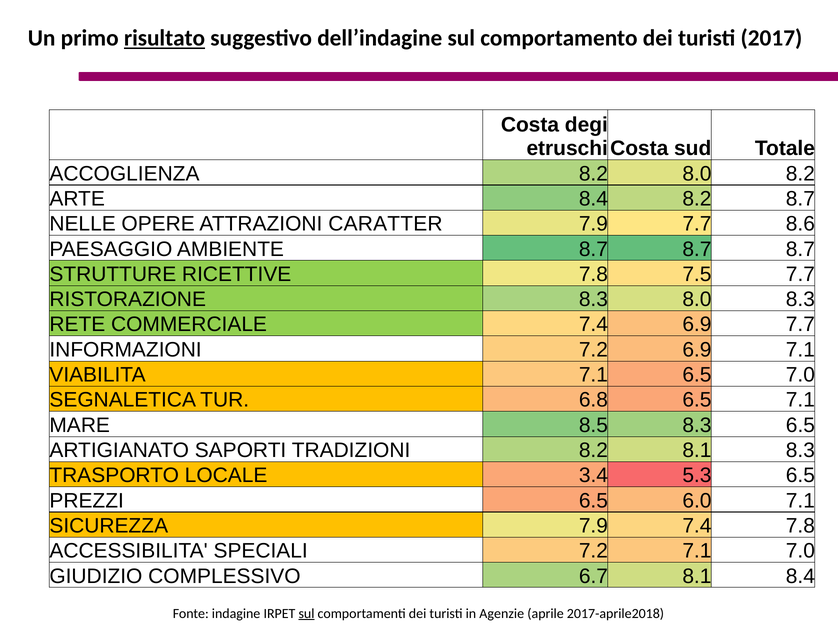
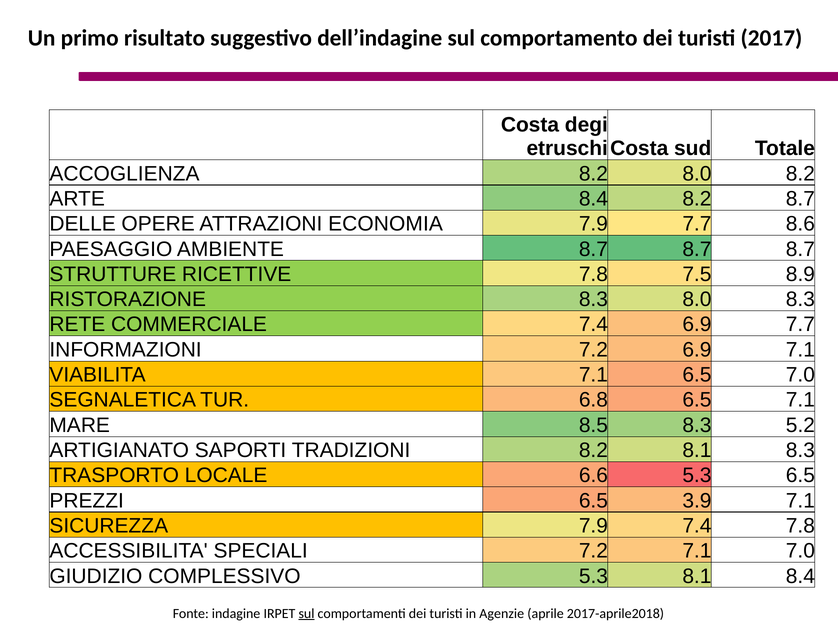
risultato underline: present -> none
NELLE: NELLE -> DELLE
CARATTER: CARATTER -> ECONOMIA
7.5 7.7: 7.7 -> 8.9
8.3 6.5: 6.5 -> 5.2
3.4: 3.4 -> 6.6
6.0: 6.0 -> 3.9
COMPLESSIVO 6.7: 6.7 -> 5.3
